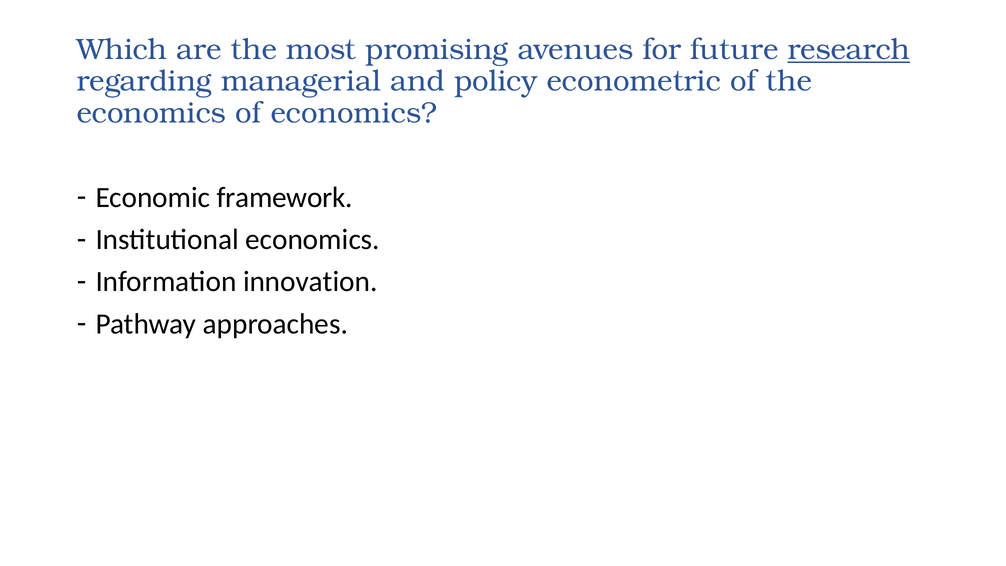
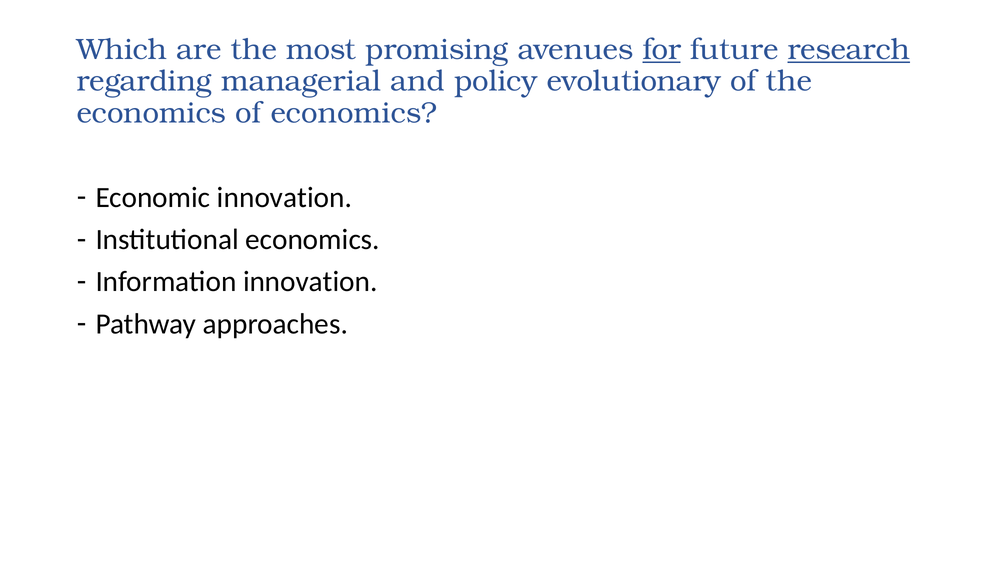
for underline: none -> present
econometric: econometric -> evolutionary
Economic framework: framework -> innovation
